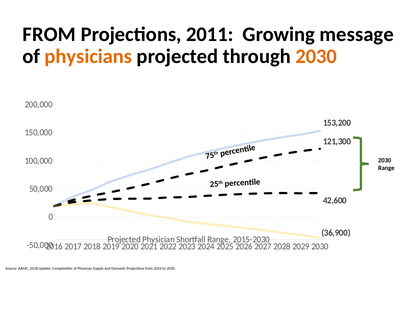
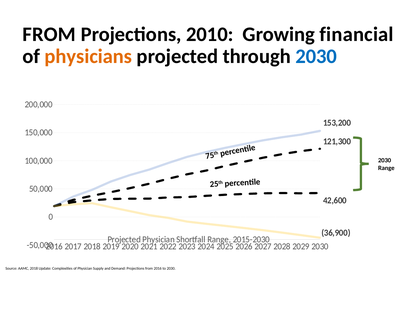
2011: 2011 -> 2010
message: message -> financial
2030 at (316, 56) colour: orange -> blue
